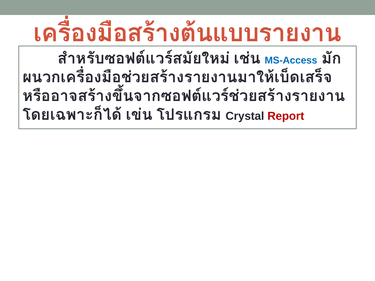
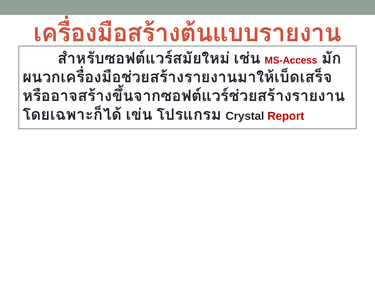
MS-Access colour: blue -> red
